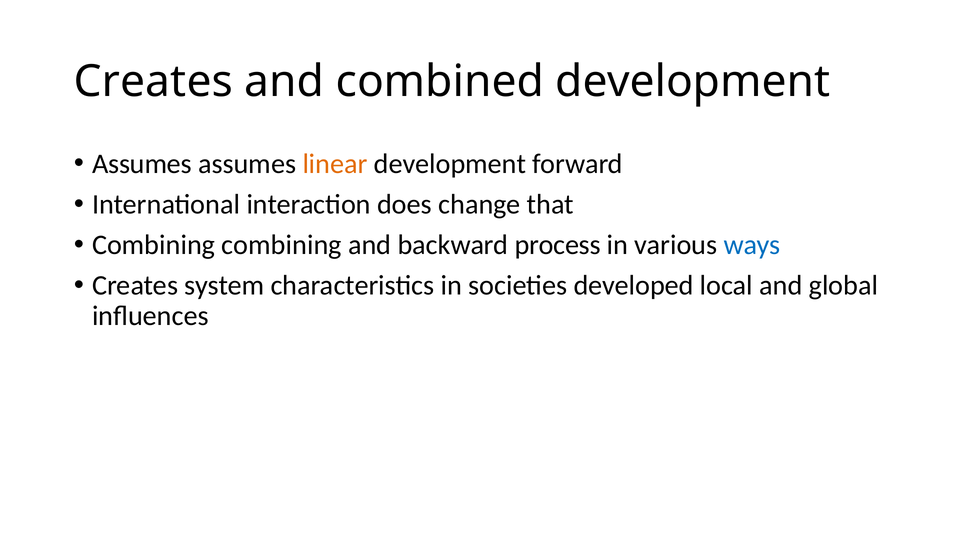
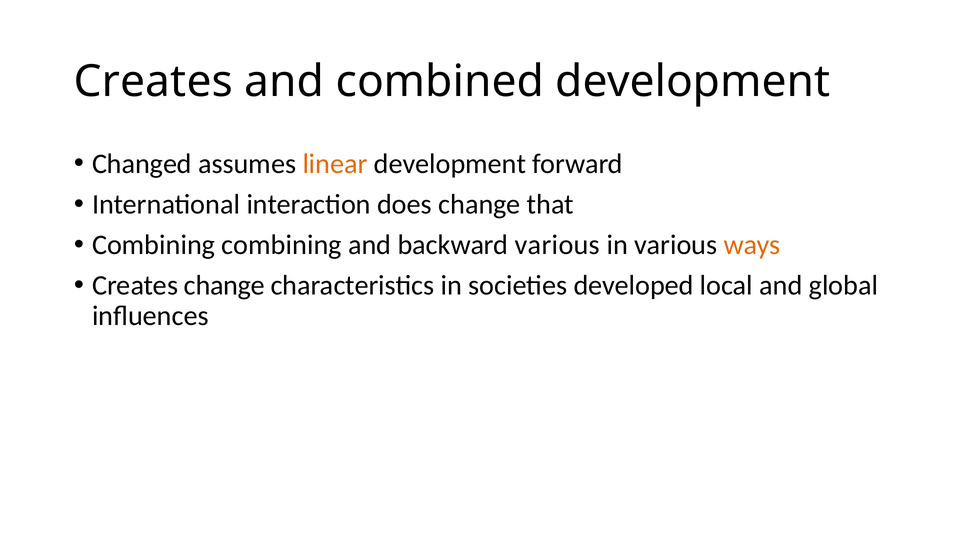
Assumes at (142, 164): Assumes -> Changed
backward process: process -> various
ways colour: blue -> orange
Creates system: system -> change
